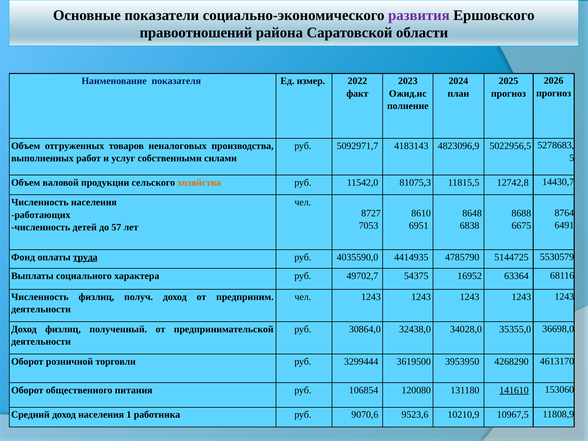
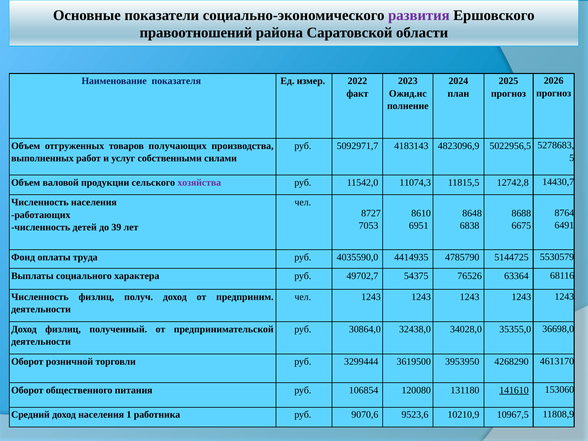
неналоговых: неналоговых -> получающих
хозяйства colour: orange -> purple
81075,3: 81075,3 -> 11074,3
57: 57 -> 39
труда underline: present -> none
16952: 16952 -> 76526
